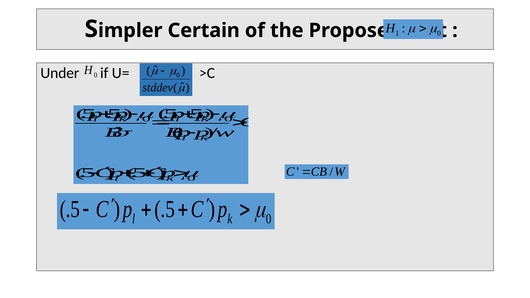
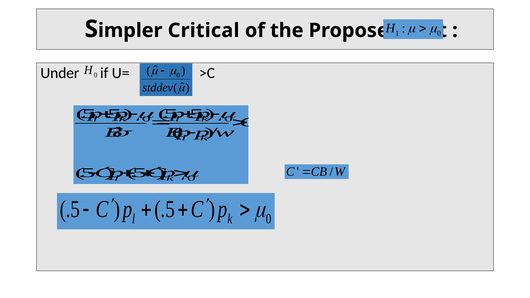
Certain: Certain -> Critical
